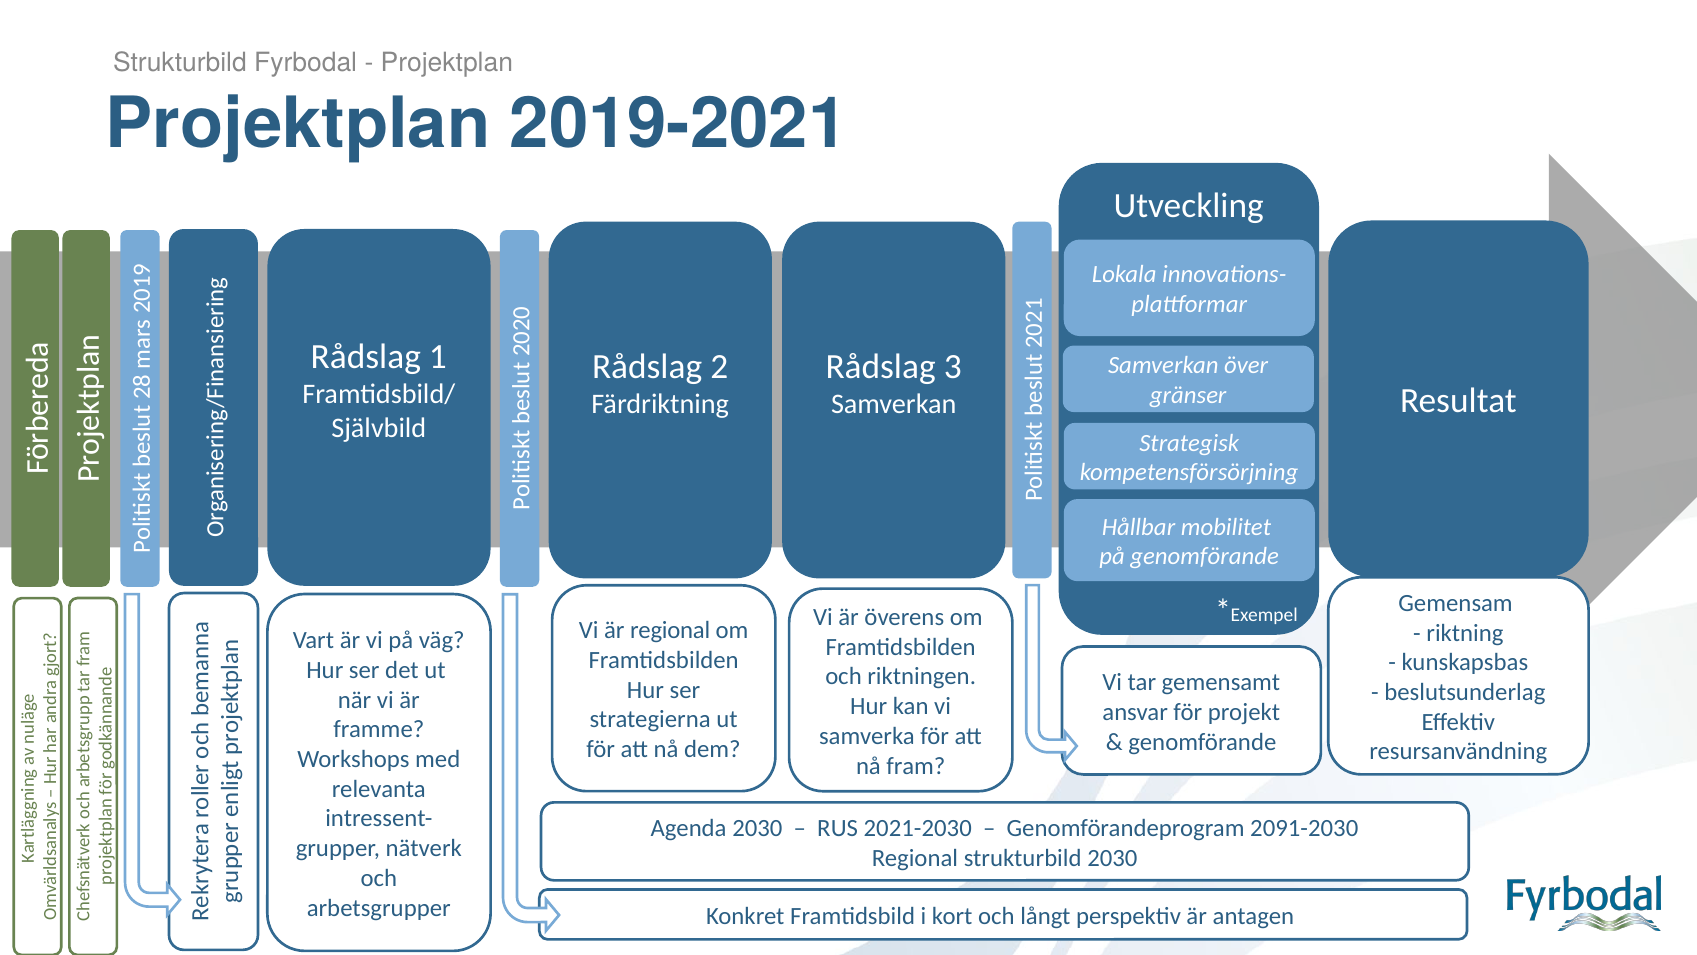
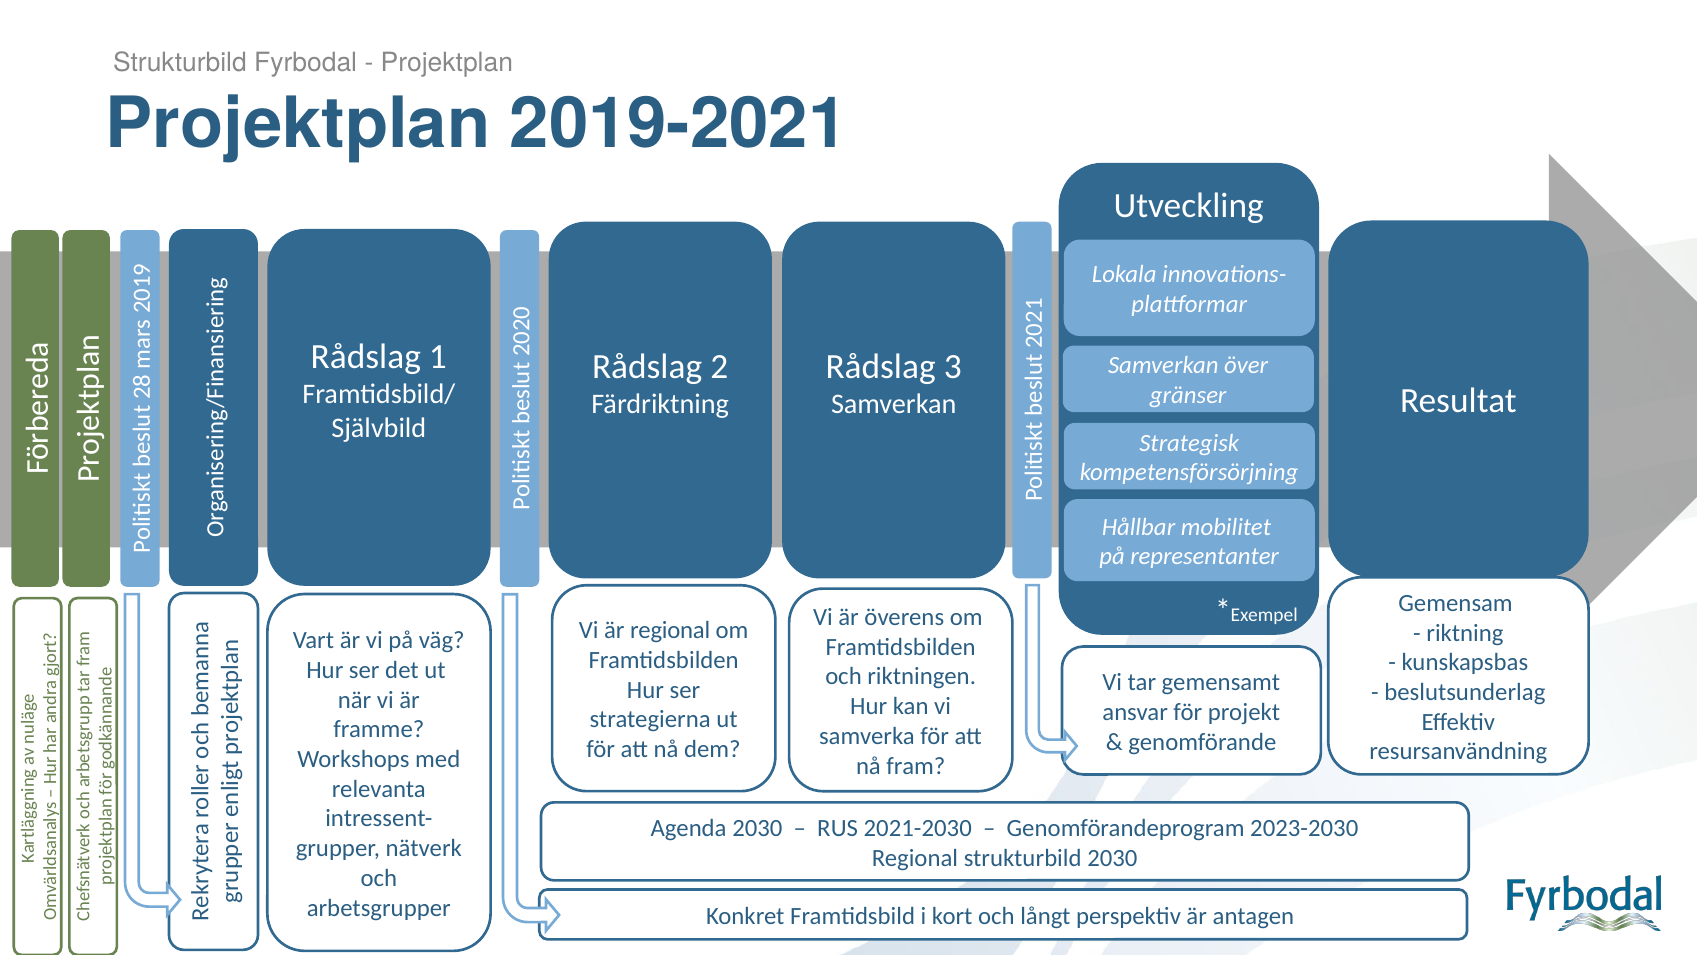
på genomförande: genomförande -> representanter
2091-2030: 2091-2030 -> 2023-2030
